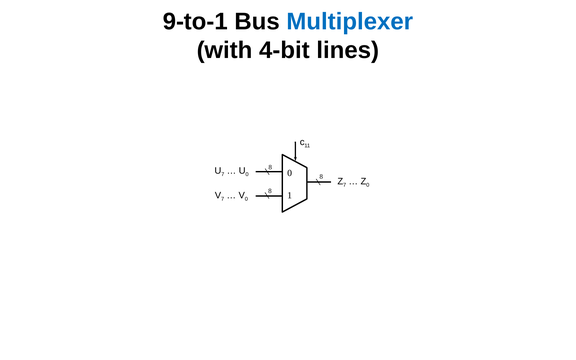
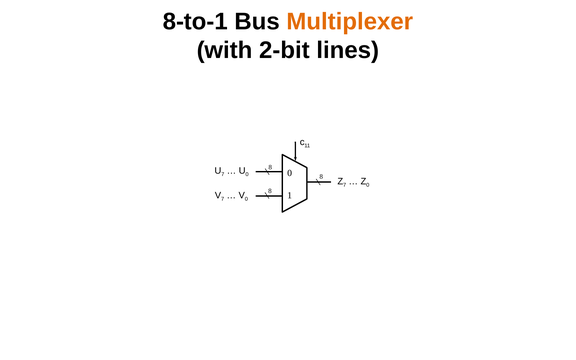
9-to-1: 9-to-1 -> 8-to-1
Multiplexer colour: blue -> orange
4-bit: 4-bit -> 2-bit
